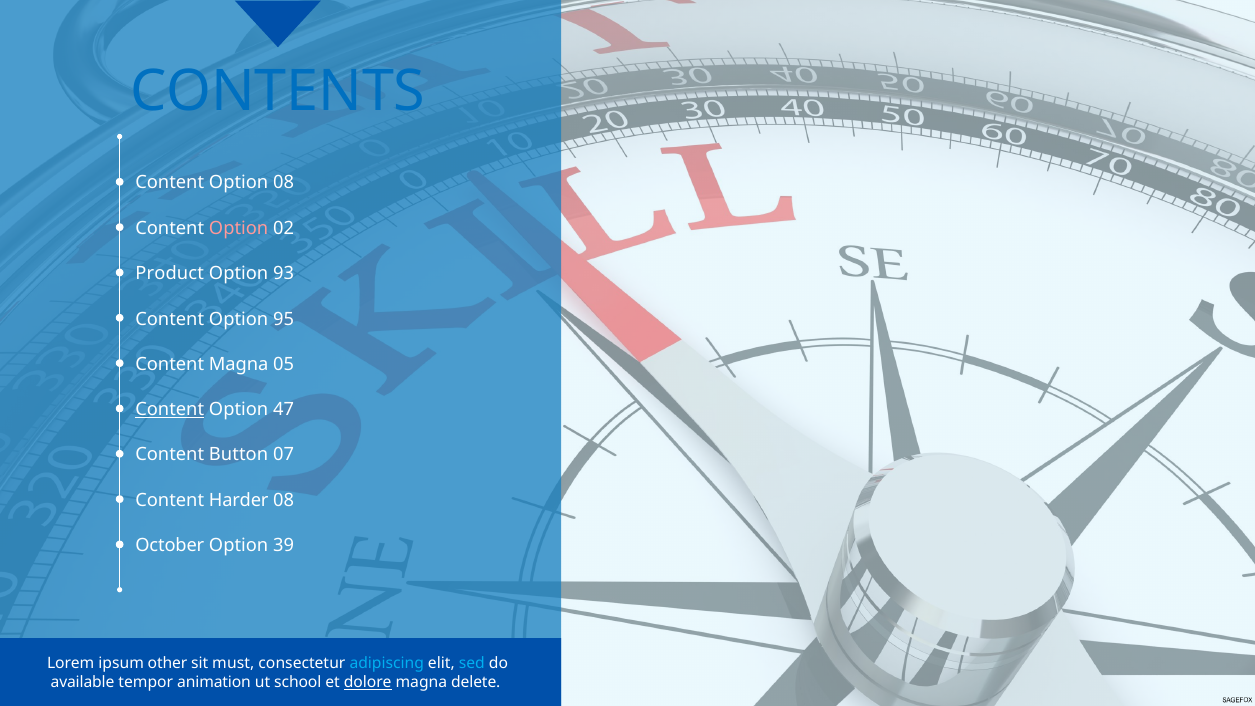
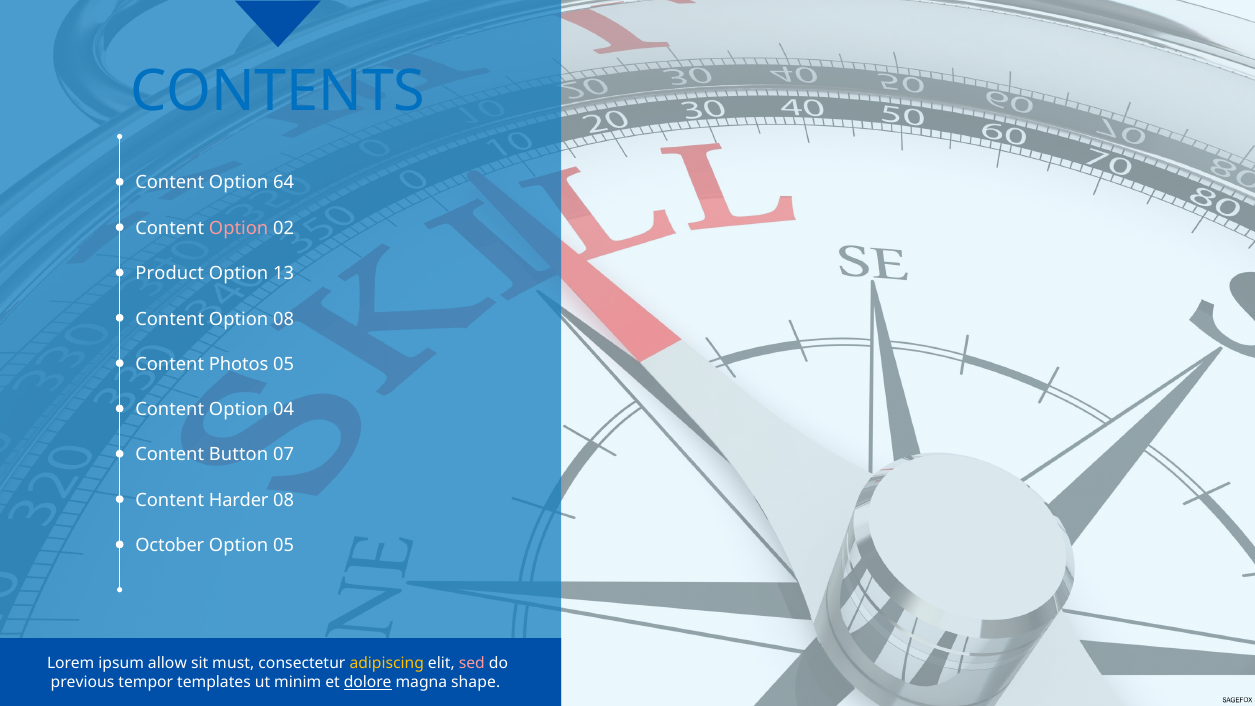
Option 08: 08 -> 64
93: 93 -> 13
Option 95: 95 -> 08
Content Magna: Magna -> Photos
Content at (170, 410) underline: present -> none
47: 47 -> 04
Option 39: 39 -> 05
other: other -> allow
adipiscing colour: light blue -> yellow
sed colour: light blue -> pink
available: available -> previous
animation: animation -> templates
school: school -> minim
delete: delete -> shape
